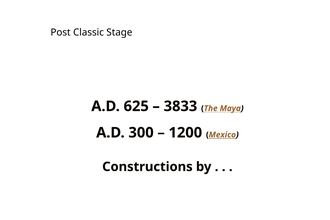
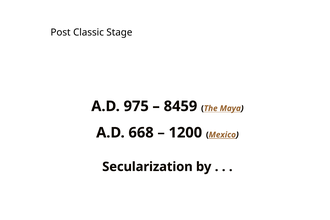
625: 625 -> 975
3833: 3833 -> 8459
300: 300 -> 668
Constructions: Constructions -> Secularization
